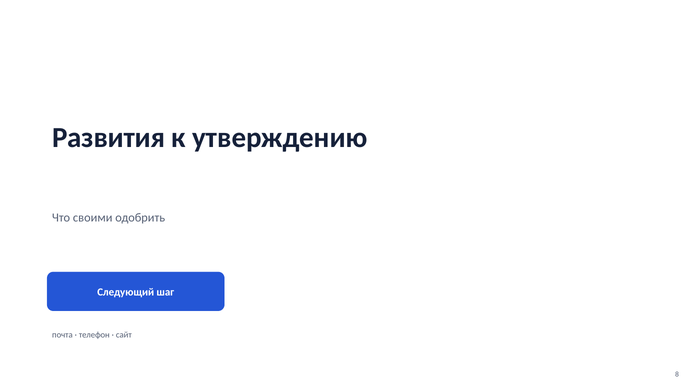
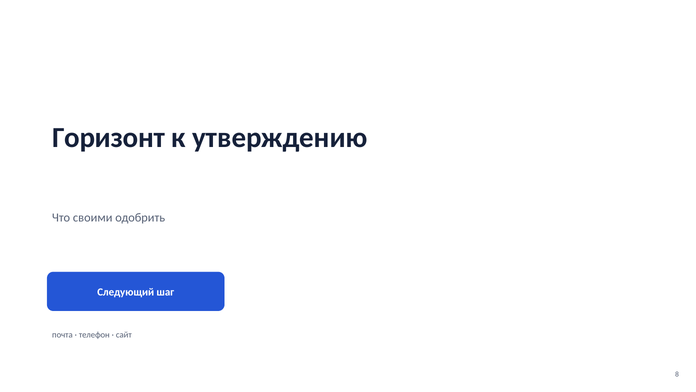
Развития: Развития -> Горизонт
